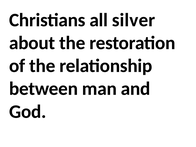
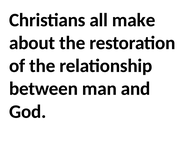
silver: silver -> make
